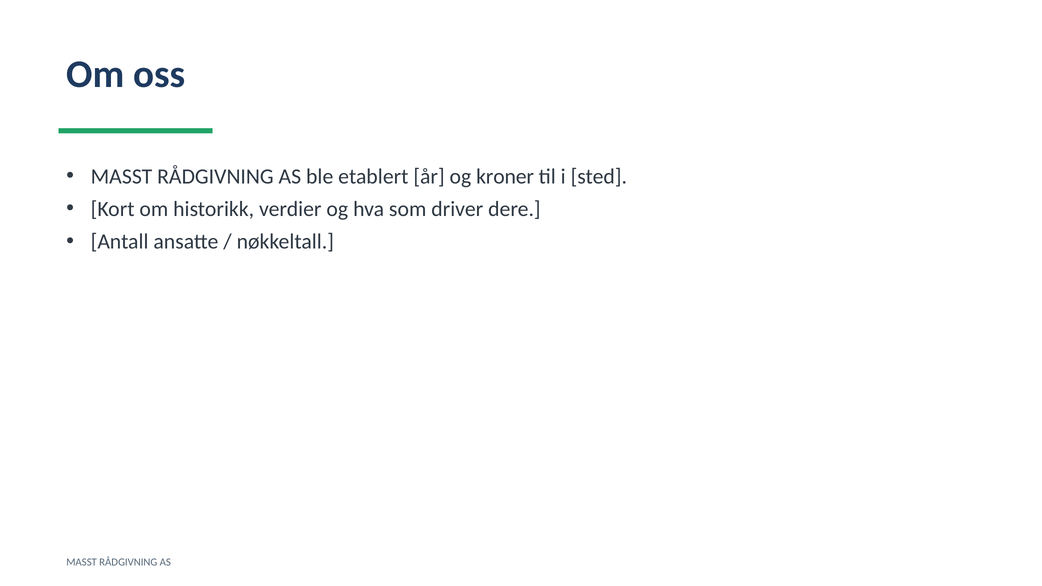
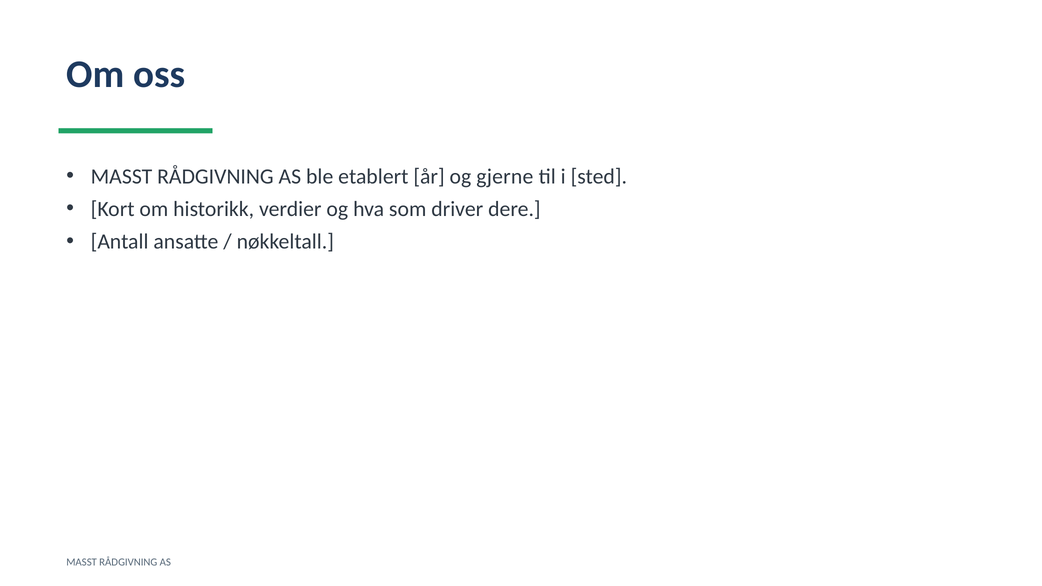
kroner: kroner -> gjerne
